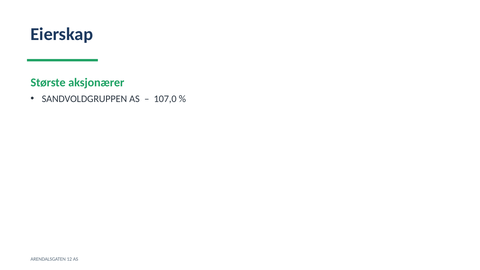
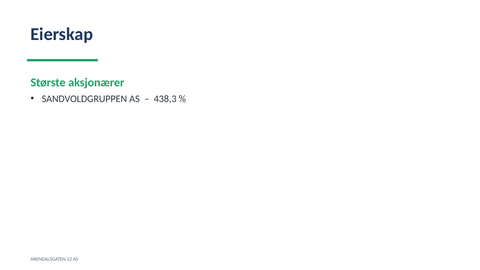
107,0: 107,0 -> 438,3
